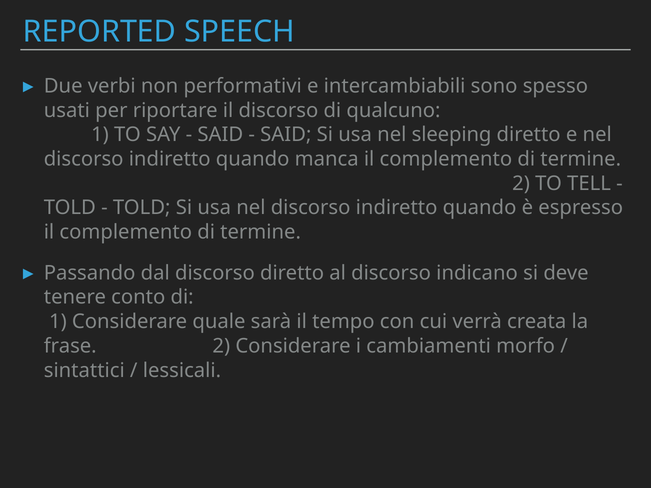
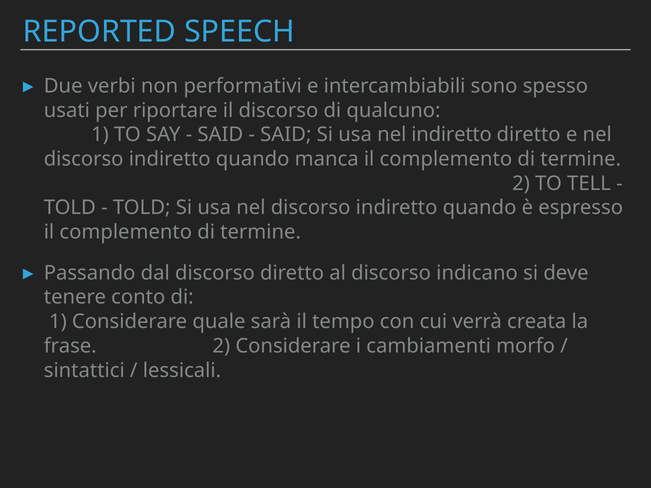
nel sleeping: sleeping -> indiretto
